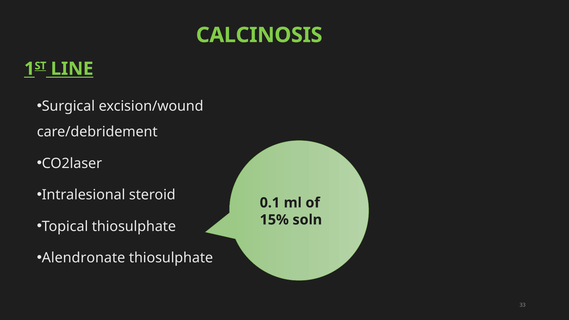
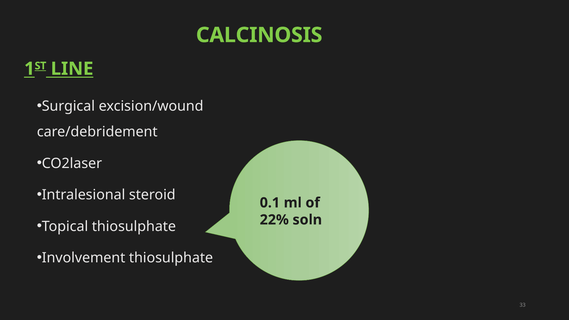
15%: 15% -> 22%
Alendronate: Alendronate -> Involvement
